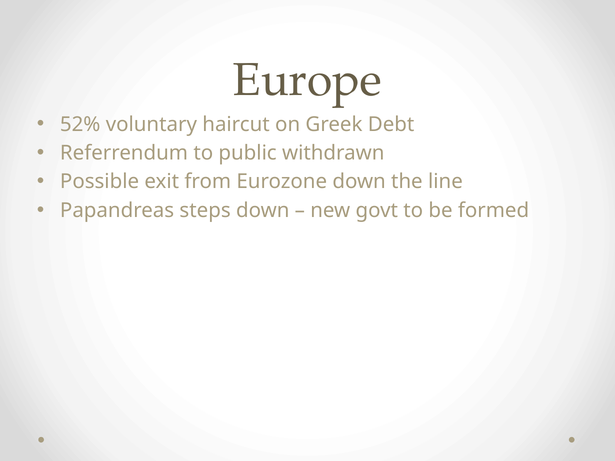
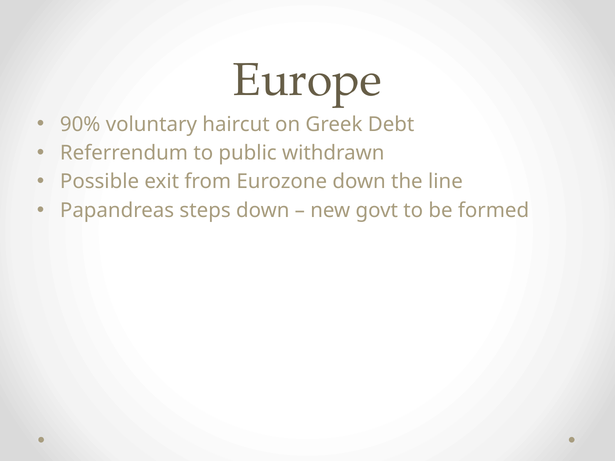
52%: 52% -> 90%
